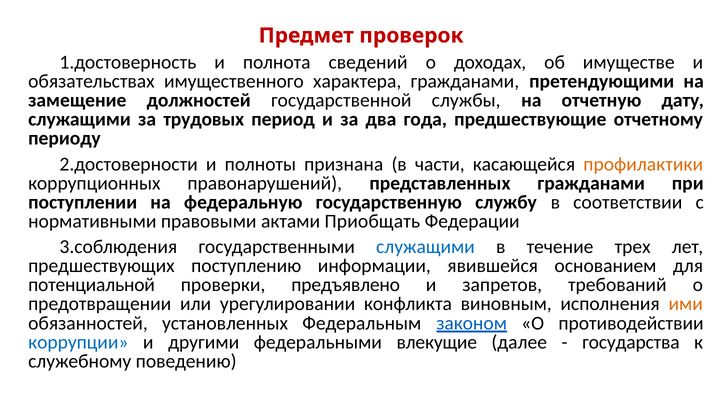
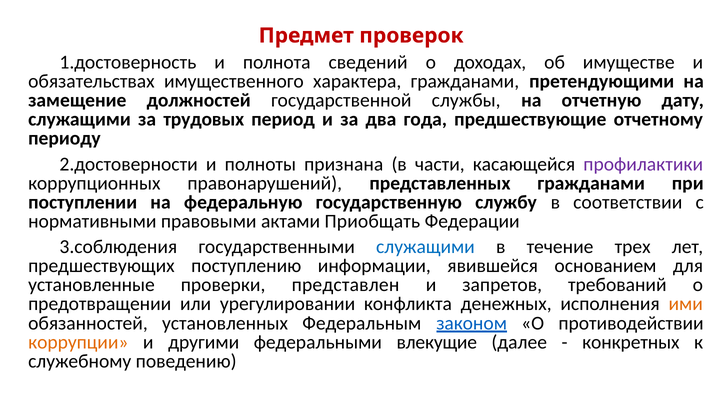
профилактики colour: orange -> purple
потенциальной: потенциальной -> установленные
предъявлено: предъявлено -> представлен
виновным: виновным -> денежных
коррупции colour: blue -> orange
государства: государства -> конкретных
